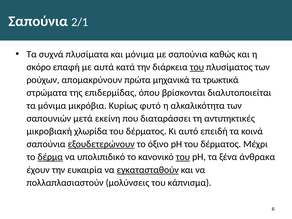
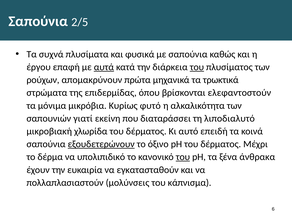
2/1: 2/1 -> 2/5
και μόνιμα: μόνιμα -> φυσικά
σκόρο: σκόρο -> έργου
αυτά underline: none -> present
διαλυτοποιείται: διαλυτοποιείται -> ελεφαντοστούν
μετά: μετά -> γιατί
αντιπηκτικές: αντιπηκτικές -> λιποδιαλυτό
δέρμα underline: present -> none
εγκατασταθούν underline: present -> none
